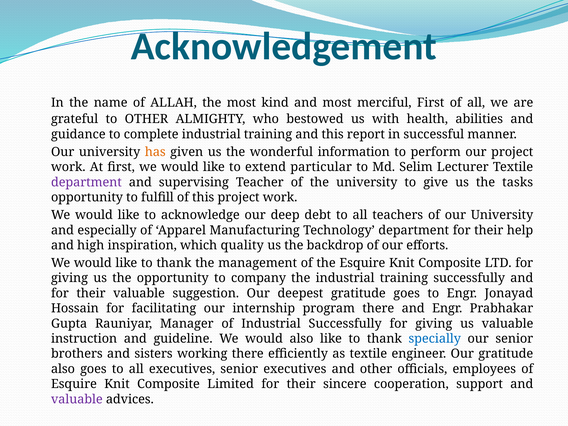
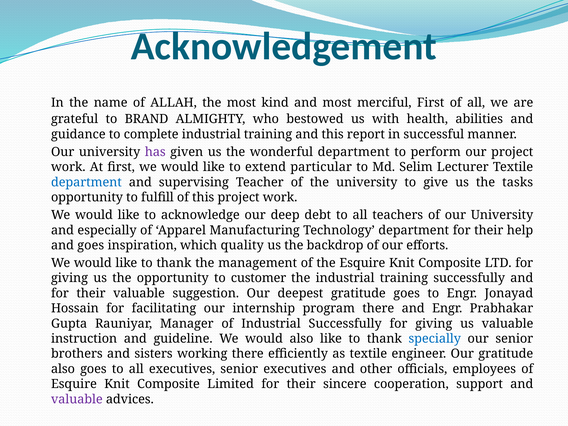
to OTHER: OTHER -> BRAND
has colour: orange -> purple
wonderful information: information -> department
department at (86, 182) colour: purple -> blue
and high: high -> goes
company: company -> customer
